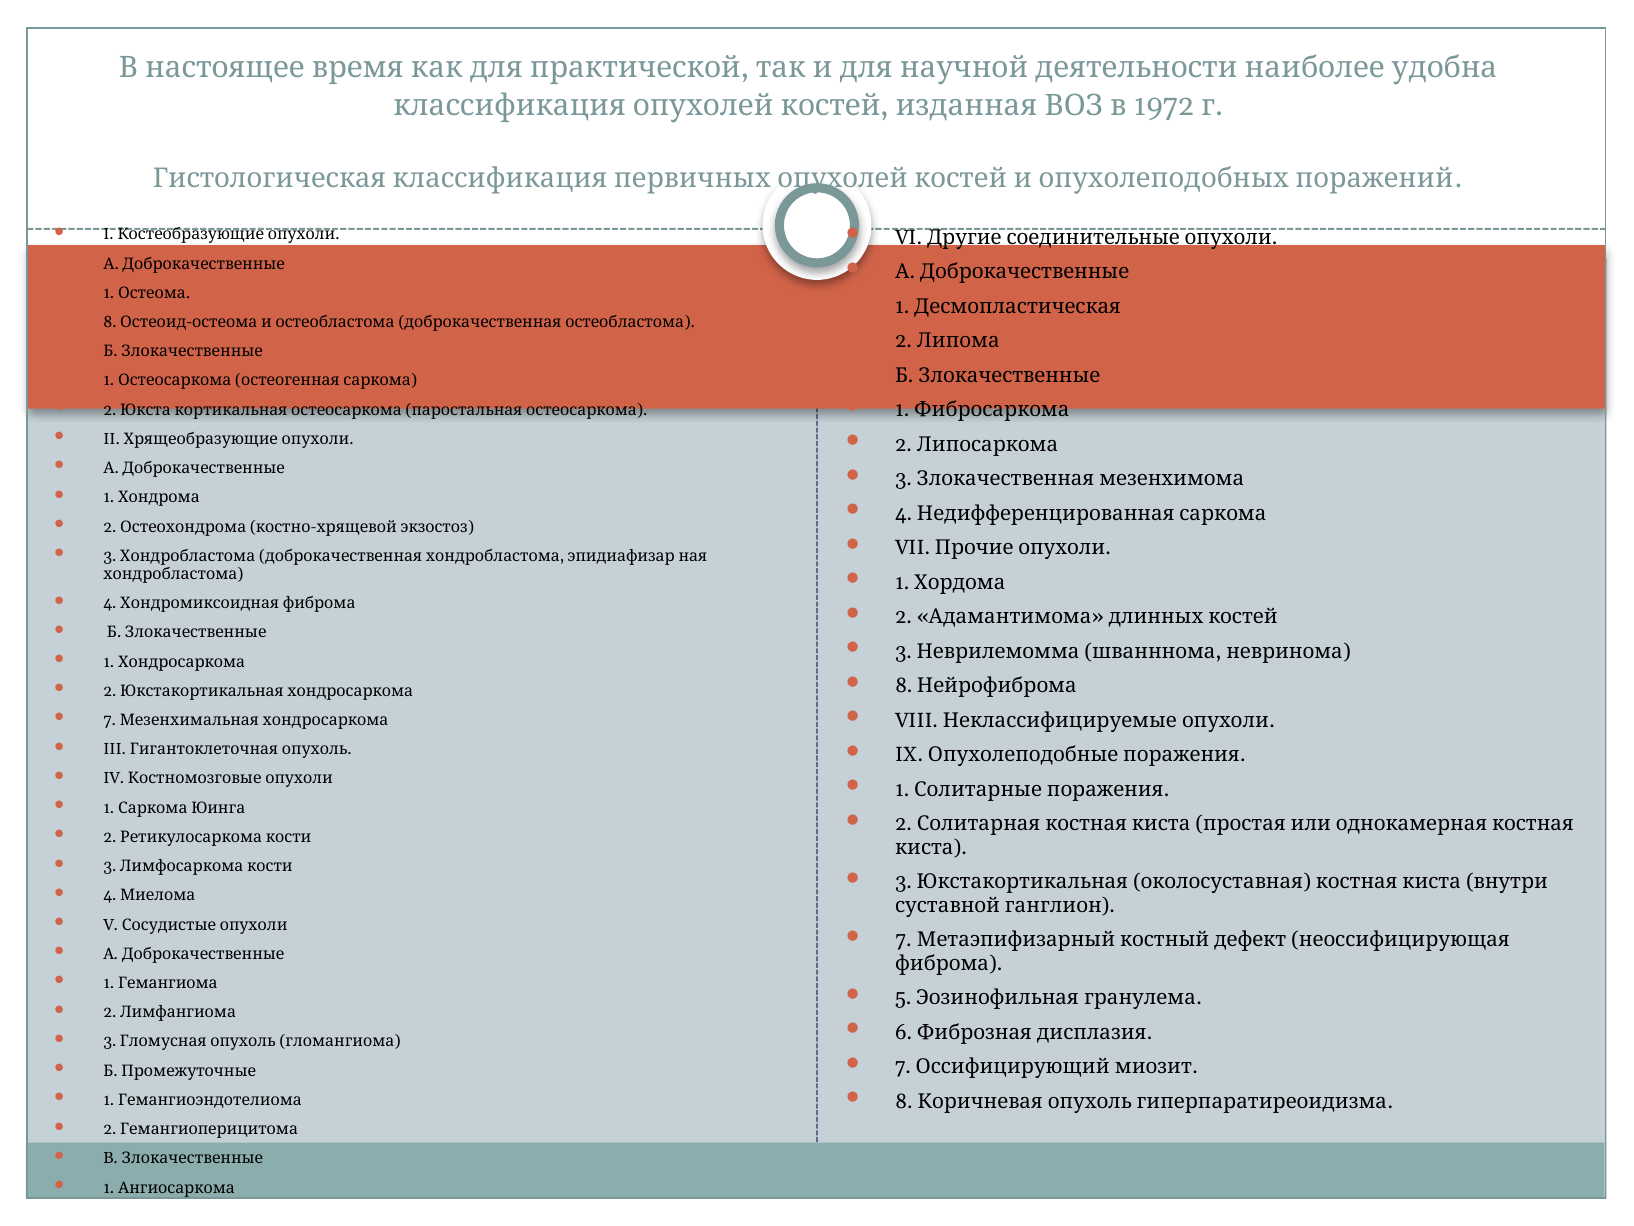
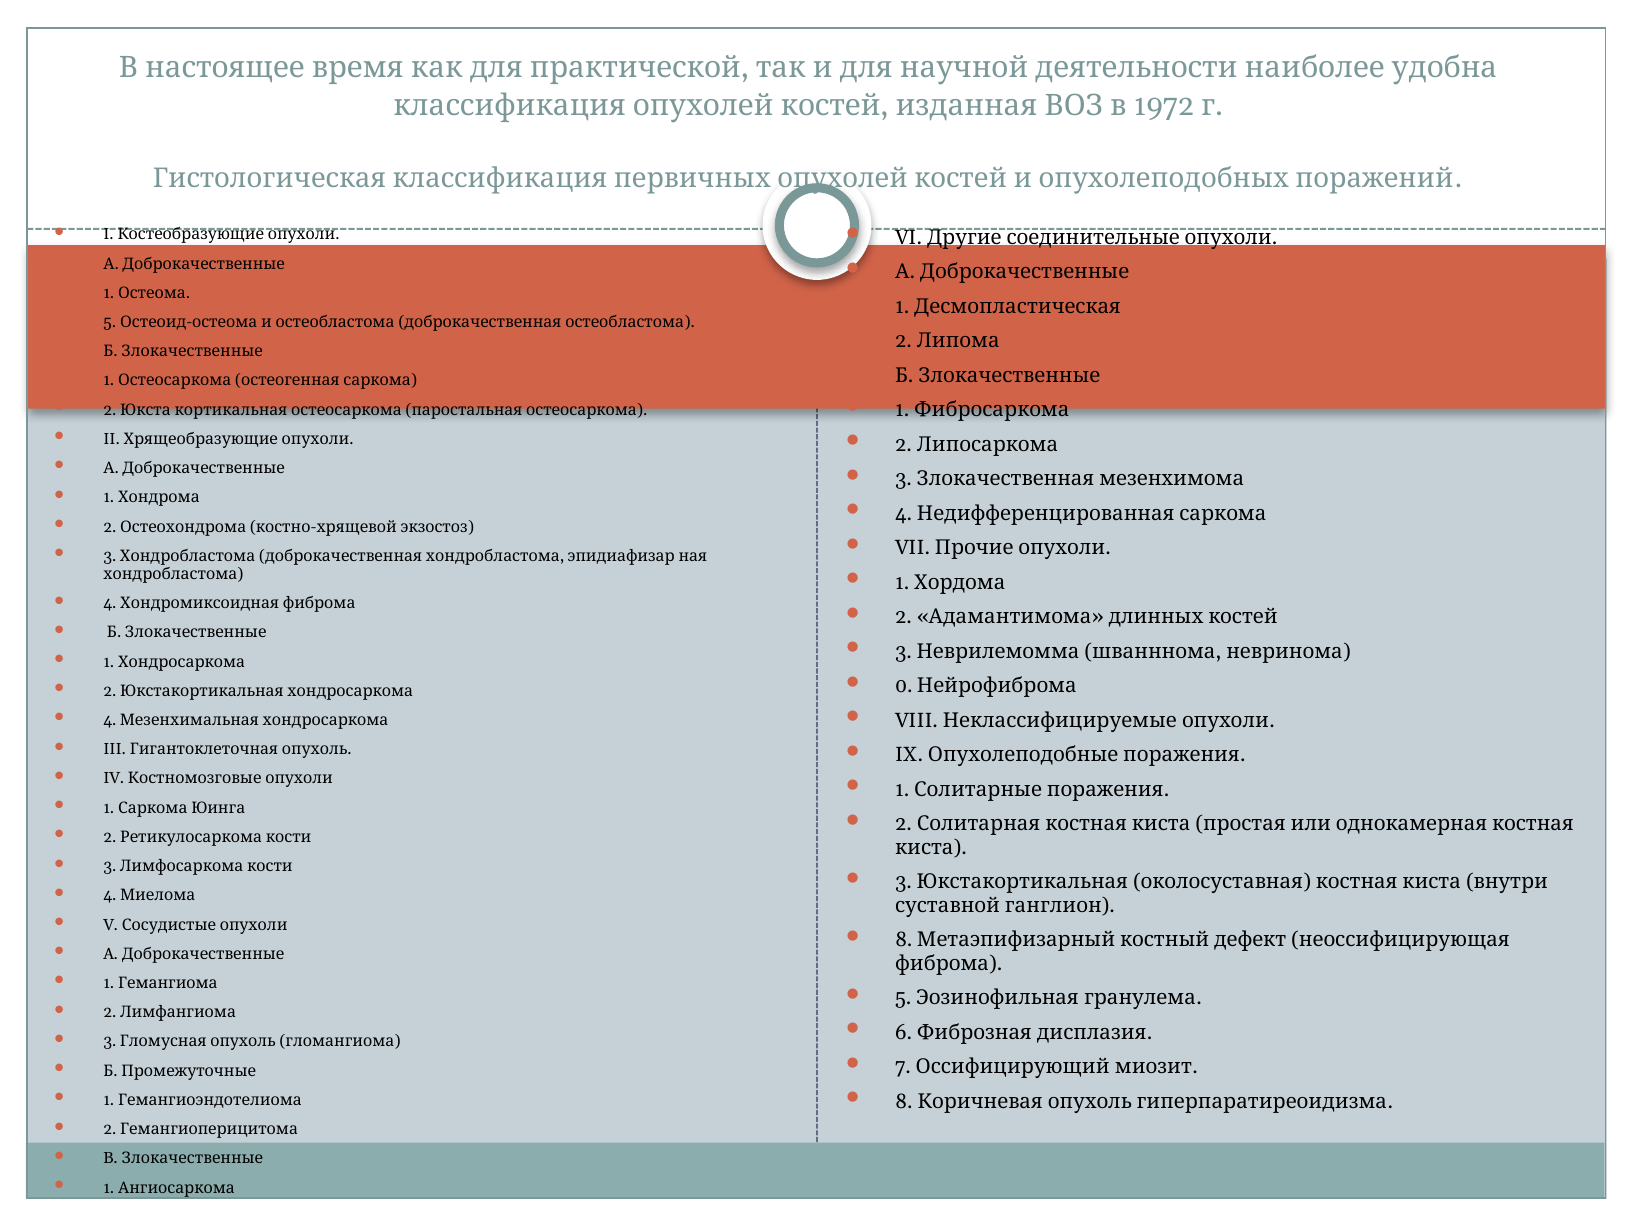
8 at (110, 322): 8 -> 5
8 at (904, 686): 8 -> 0
7 at (110, 720): 7 -> 4
7 at (904, 939): 7 -> 8
